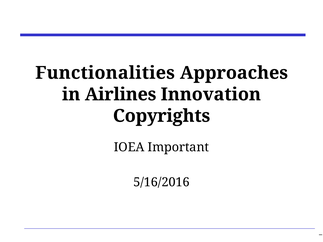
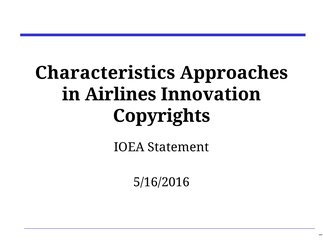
Functionalities: Functionalities -> Characteristics
Important: Important -> Statement
